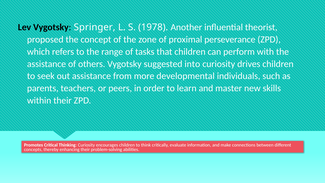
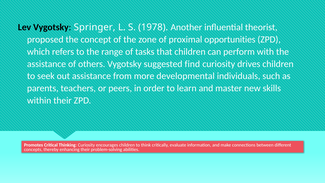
perseverance: perseverance -> opportunities
into: into -> find
